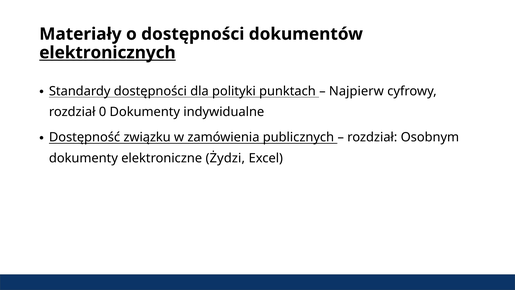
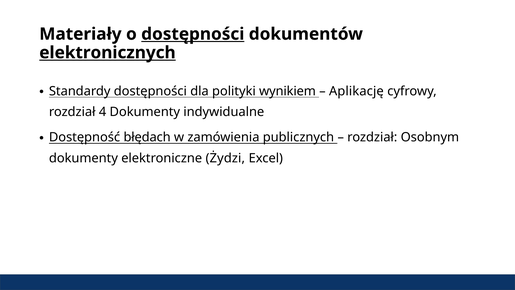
dostępności at (193, 34) underline: none -> present
punktach: punktach -> wynikiem
Najpierw: Najpierw -> Aplikację
0: 0 -> 4
związku: związku -> błędach
